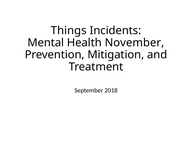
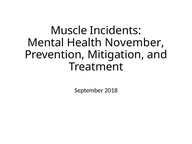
Things: Things -> Muscle
